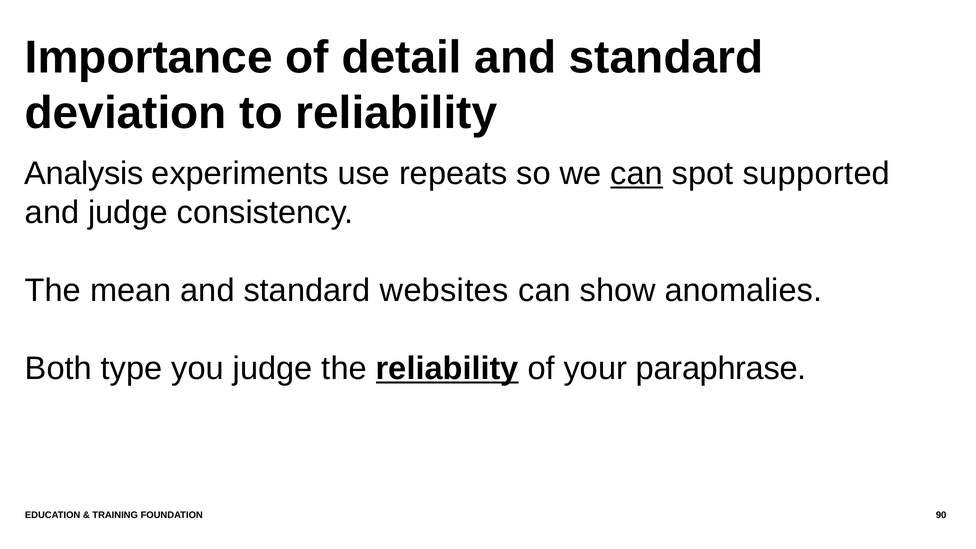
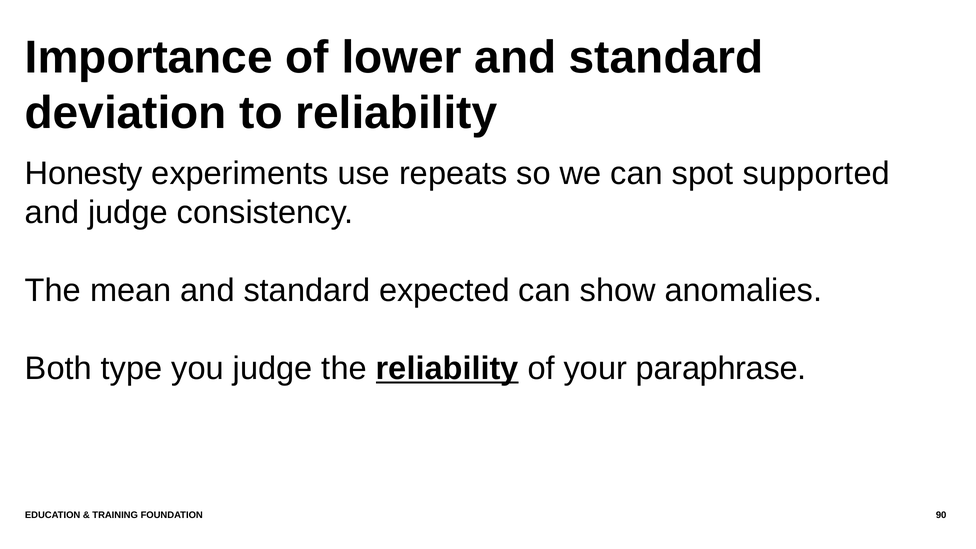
detail: detail -> lower
Analysis: Analysis -> Honesty
can at (637, 173) underline: present -> none
websites: websites -> expected
